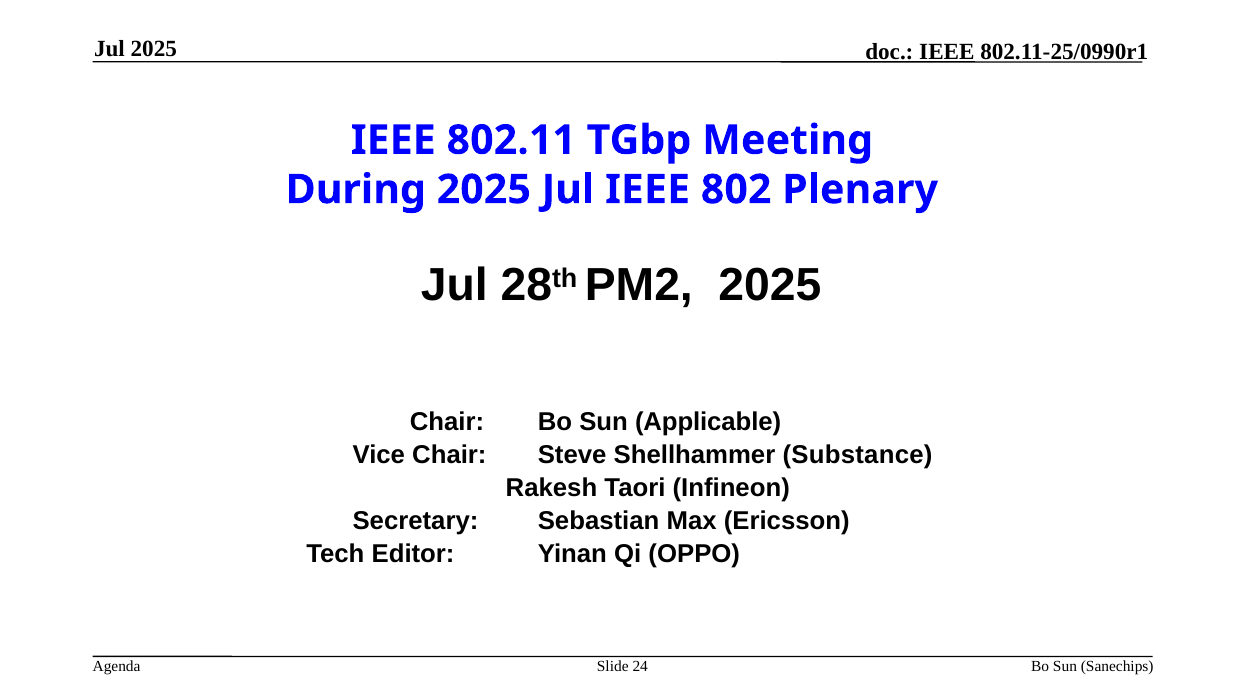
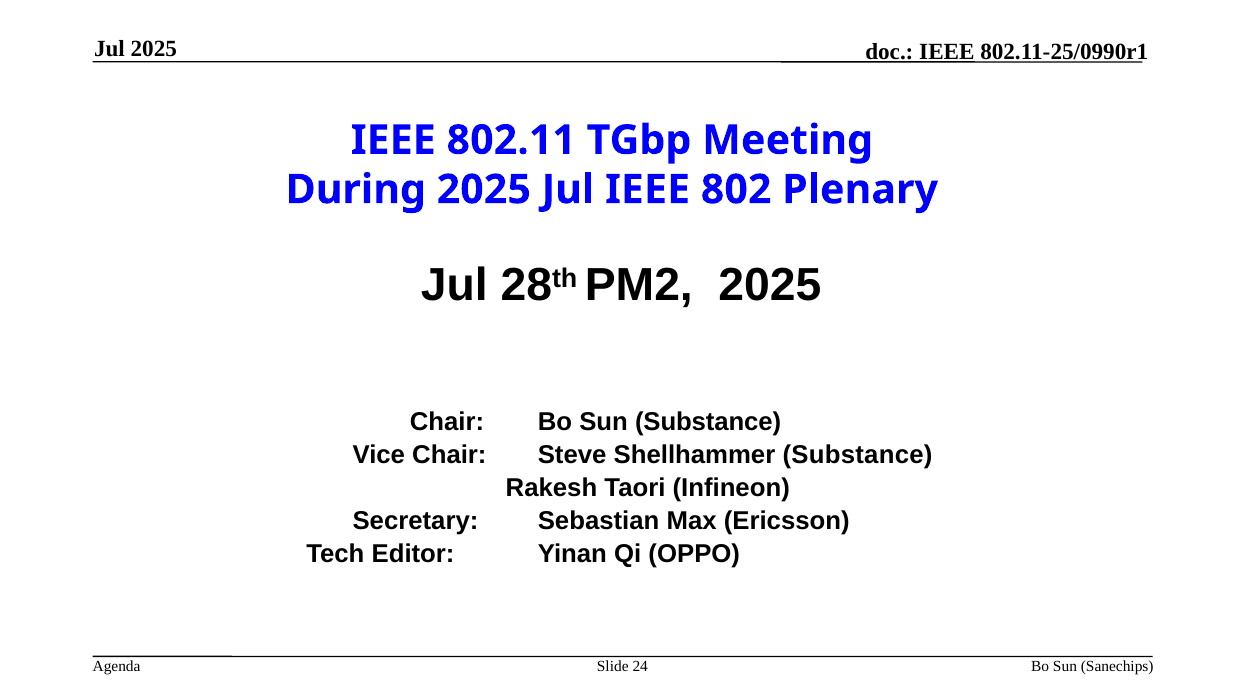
Sun Applicable: Applicable -> Substance
